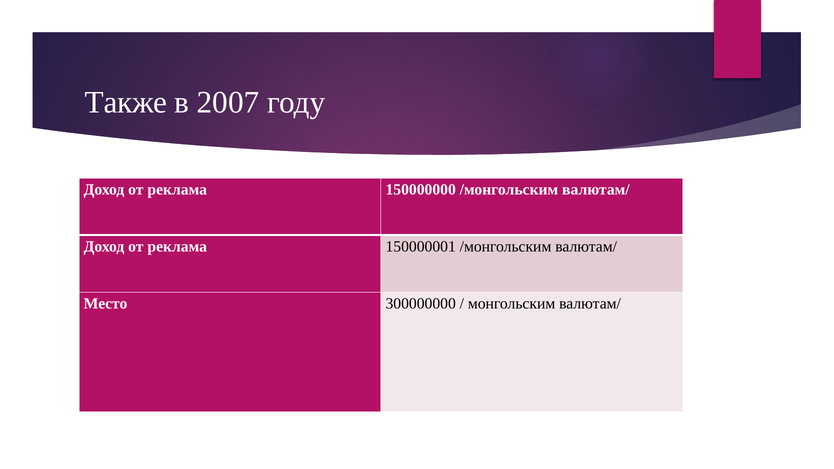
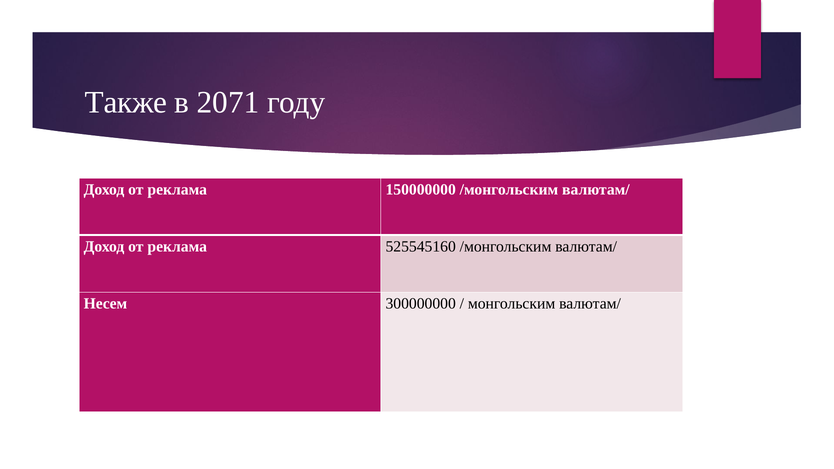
2007: 2007 -> 2071
150000001: 150000001 -> 525545160
Место: Место -> Несем
